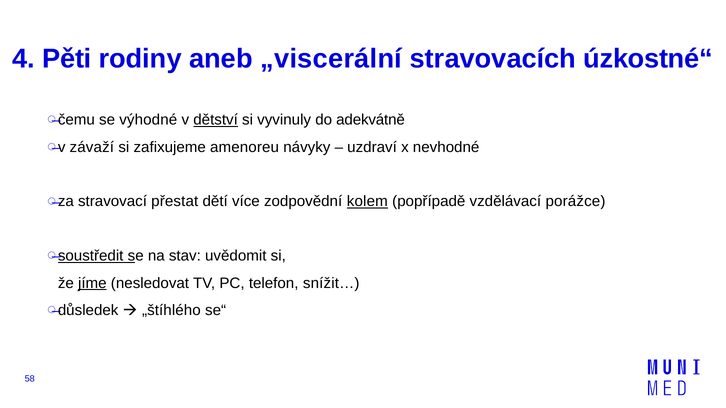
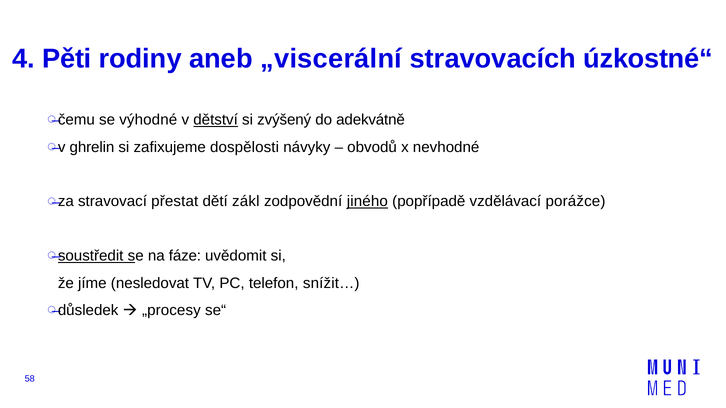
vyvinuly: vyvinuly -> zvýšený
závaží: závaží -> ghrelin
amenoreu: amenoreu -> dospělosti
uzdraví: uzdraví -> obvodů
více: více -> zákl
kolem: kolem -> jiného
stav: stav -> fáze
jíme underline: present -> none
„štíhlého: „štíhlého -> „procesy
